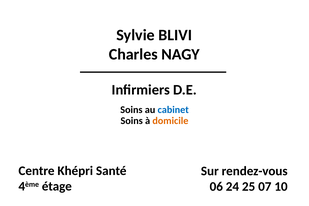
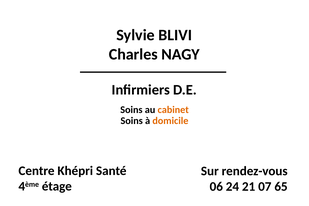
cabinet colour: blue -> orange
25: 25 -> 21
10: 10 -> 65
